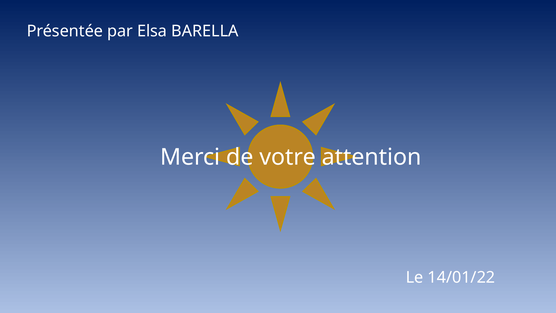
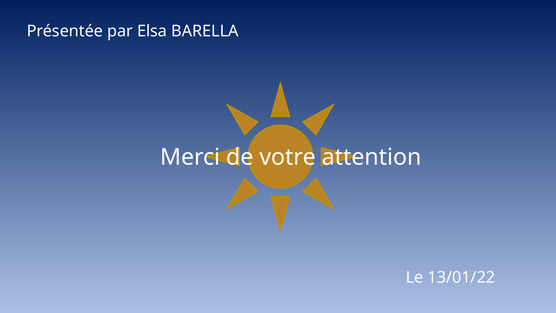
14/01/22: 14/01/22 -> 13/01/22
